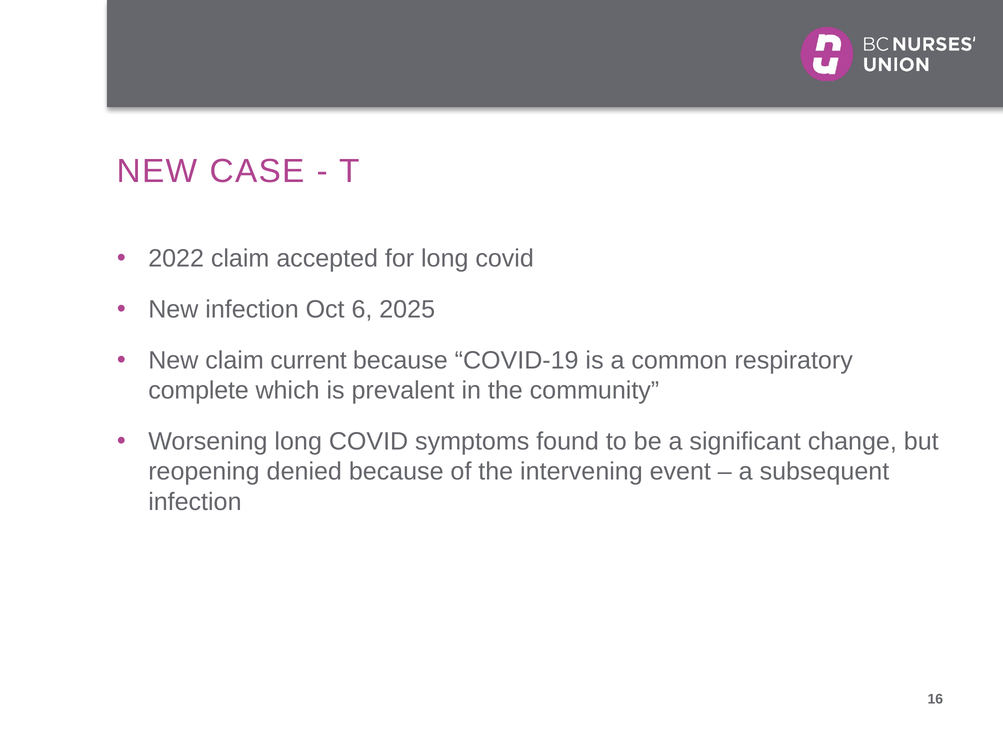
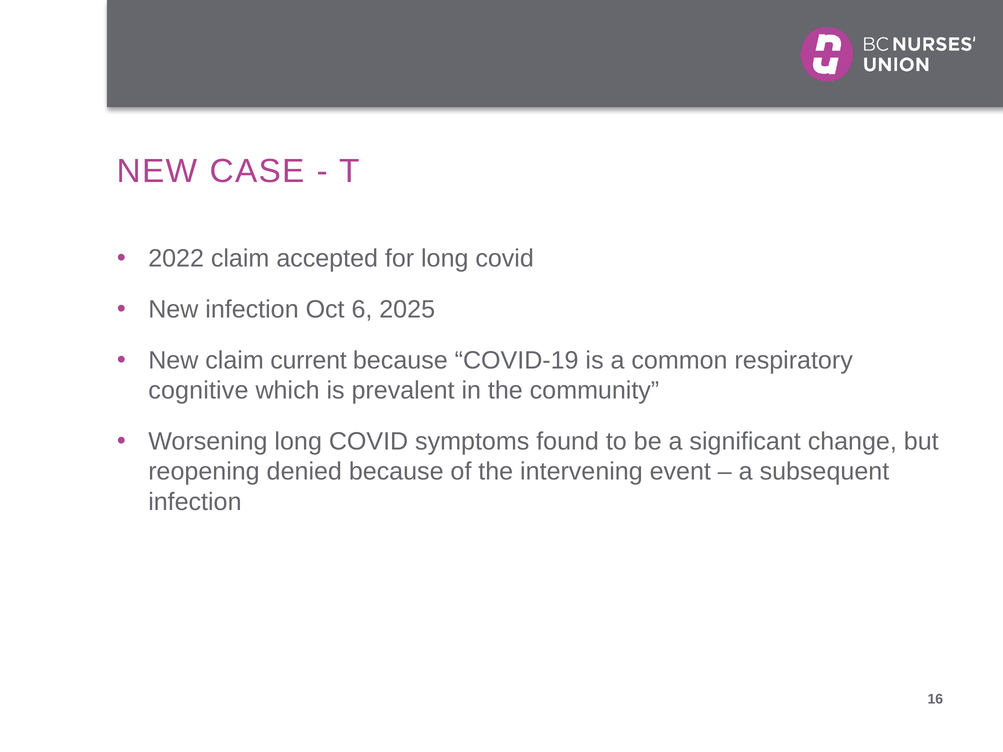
complete: complete -> cognitive
